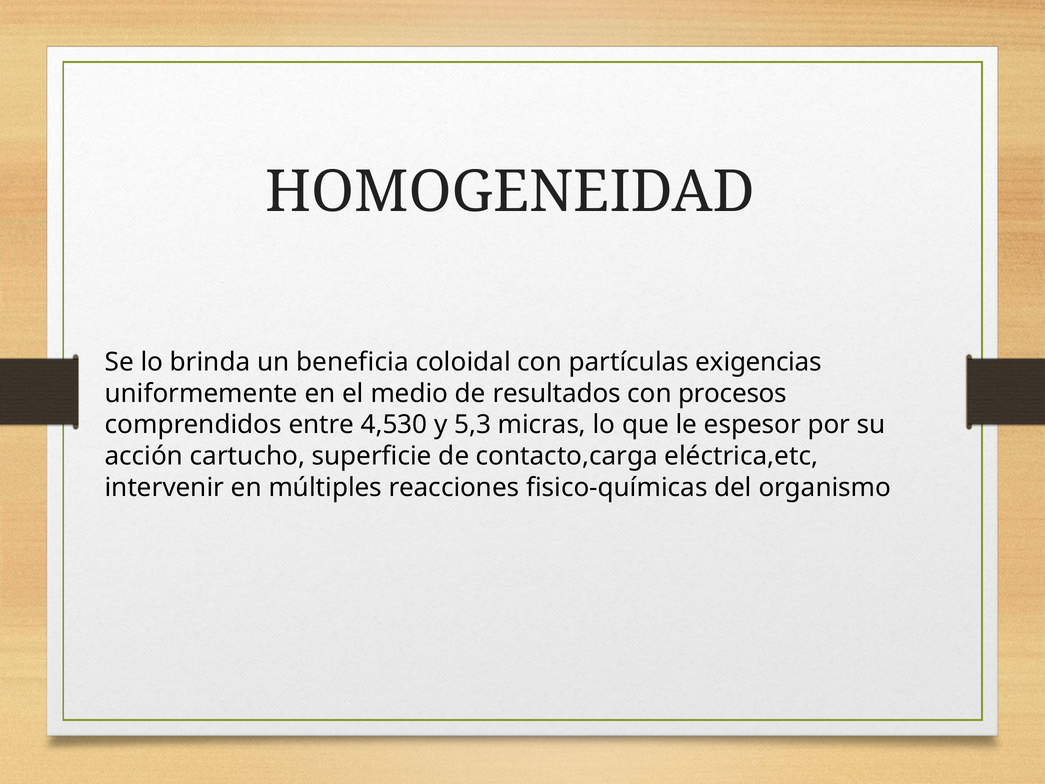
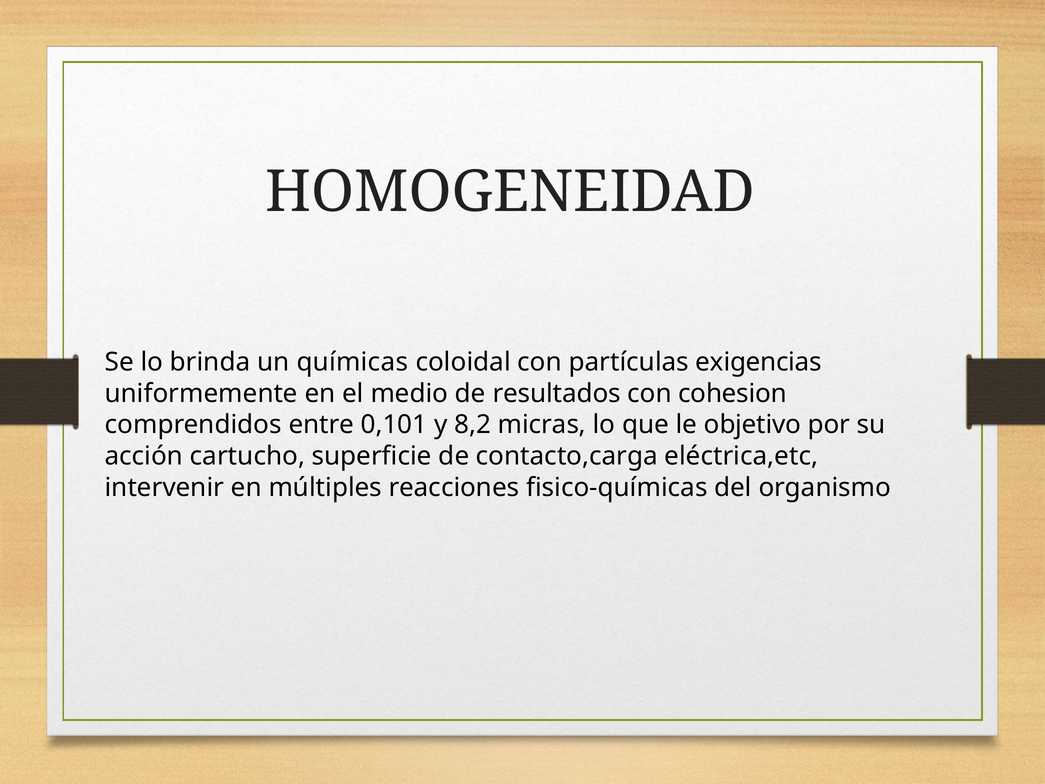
beneficia: beneficia -> químicas
procesos: procesos -> cohesion
4,530: 4,530 -> 0,101
5,3: 5,3 -> 8,2
espesor: espesor -> objetivo
